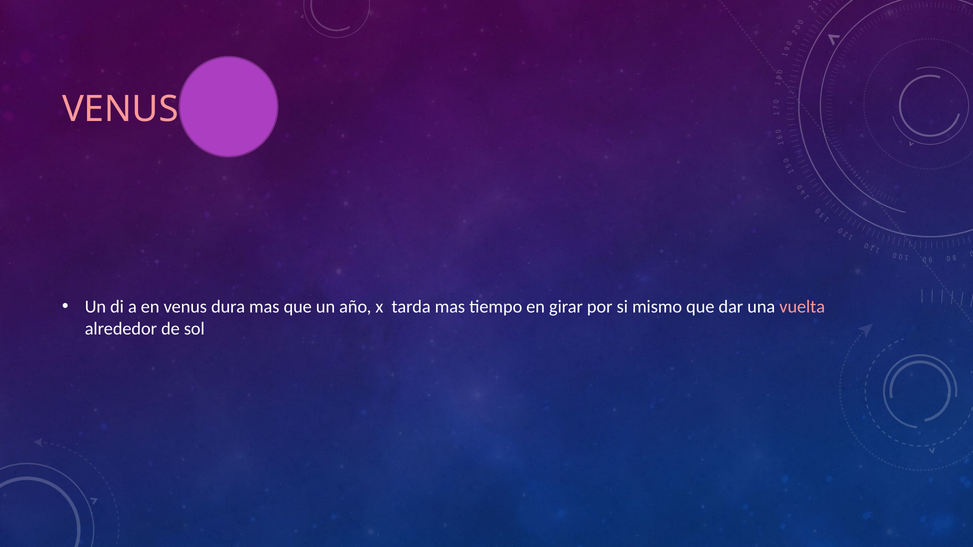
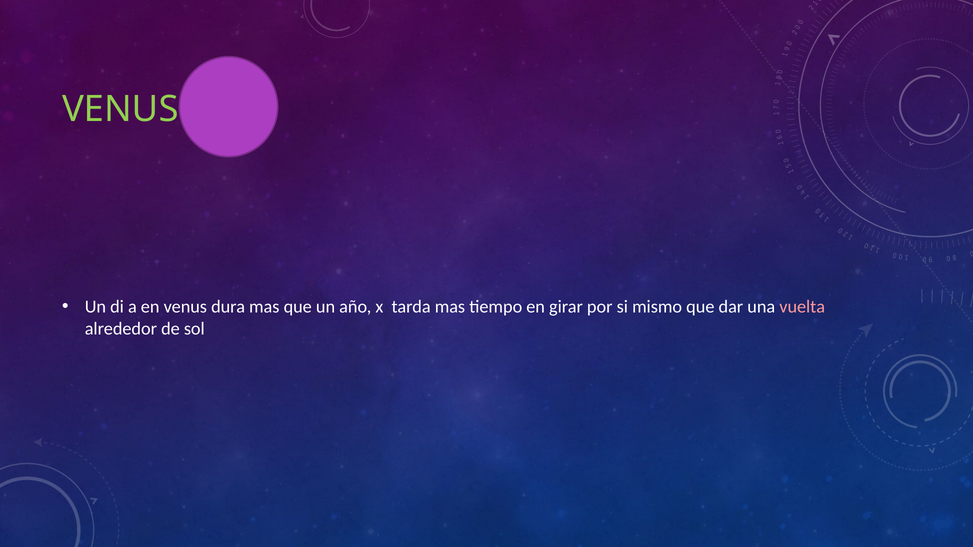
VENUS at (120, 109) colour: pink -> light green
